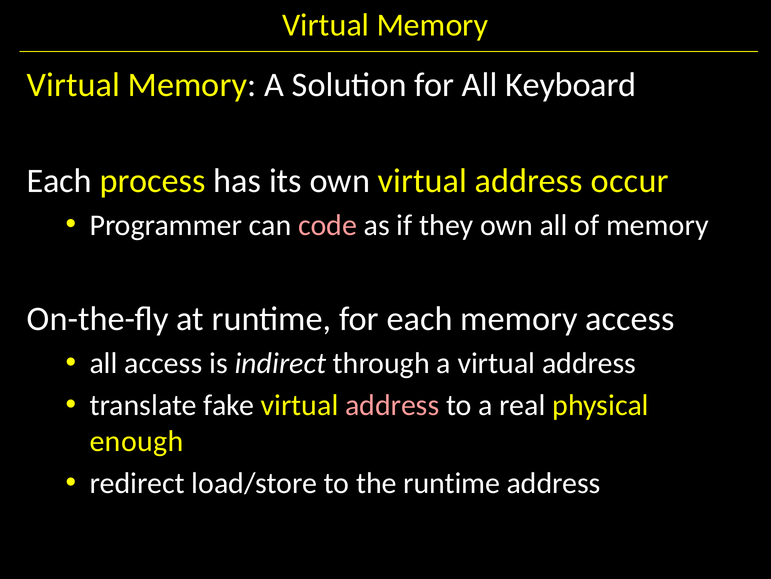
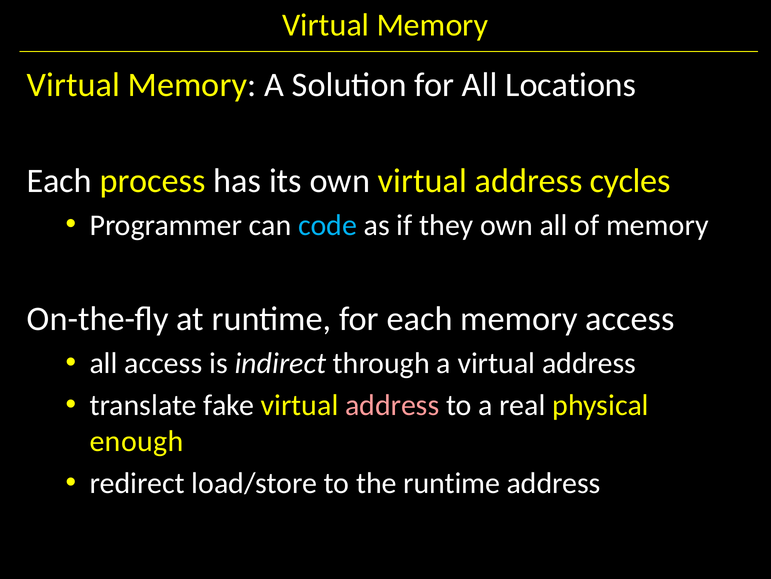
Keyboard: Keyboard -> Locations
occur: occur -> cycles
code colour: pink -> light blue
